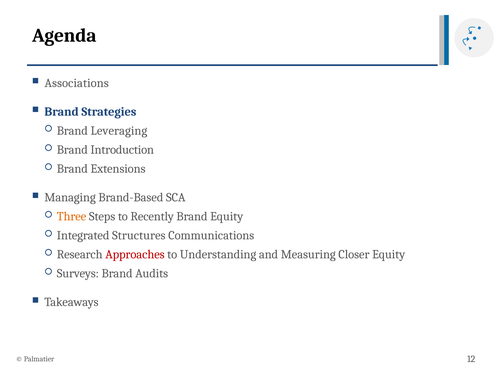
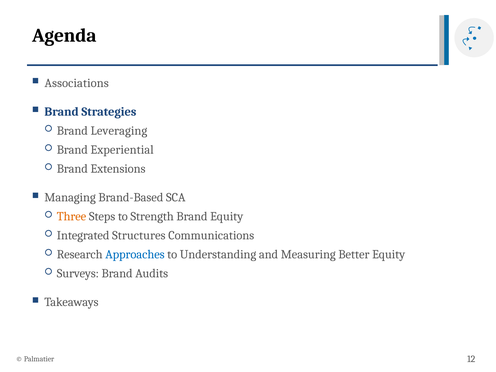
Introduction: Introduction -> Experiential
Recently: Recently -> Strength
Approaches colour: red -> blue
Closer: Closer -> Better
